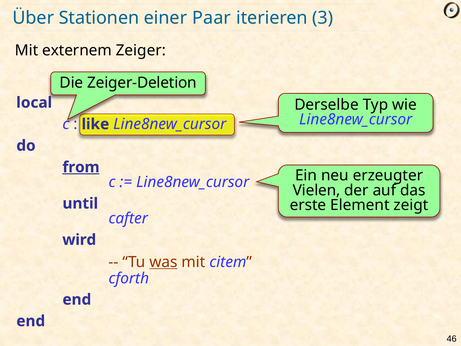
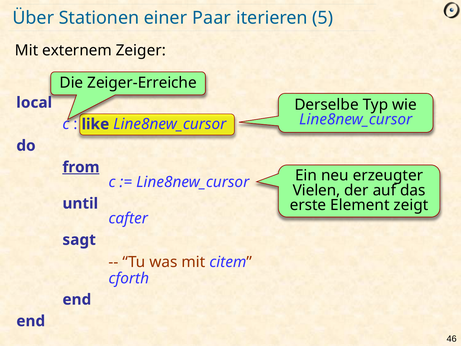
3: 3 -> 5
Zeiger-Deletion: Zeiger-Deletion -> Zeiger-Erreiche
wird: wird -> sagt
was underline: present -> none
